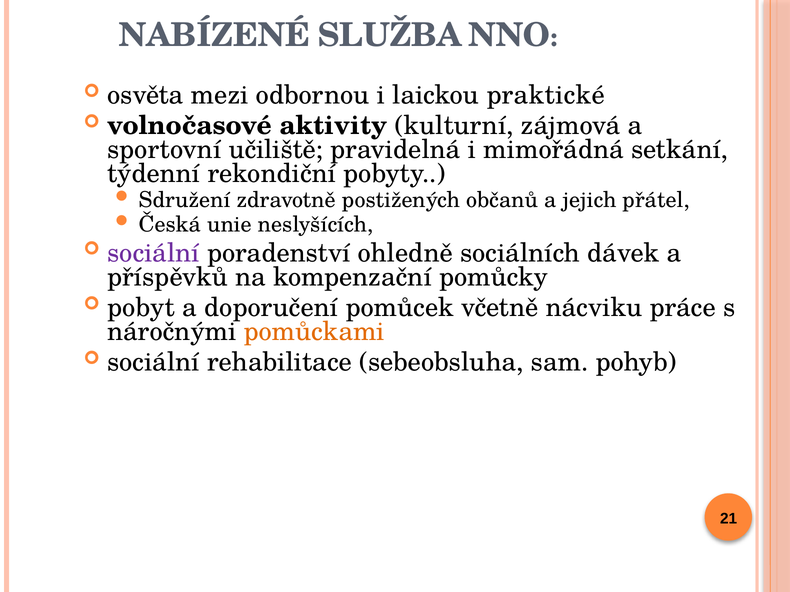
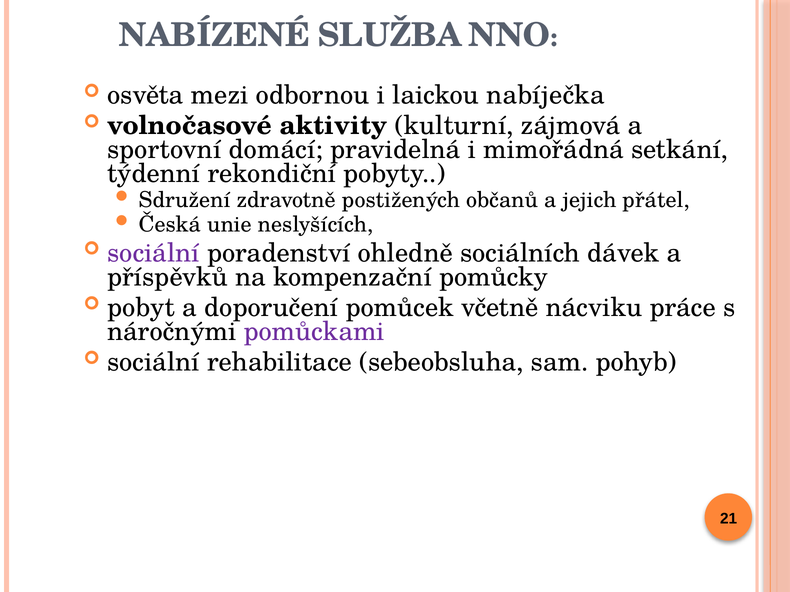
praktické: praktické -> nabíječka
učiliště: učiliště -> domácí
pomůckami colour: orange -> purple
